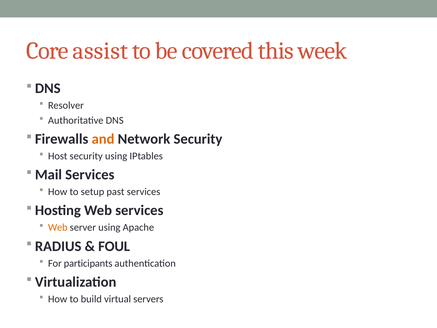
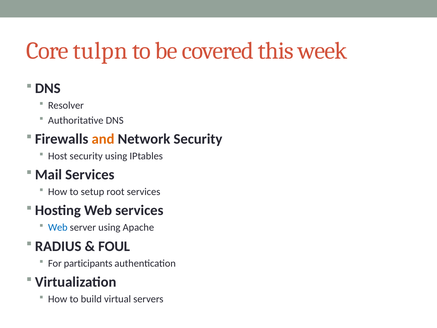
assist: assist -> tulpn
past: past -> root
Web at (58, 227) colour: orange -> blue
